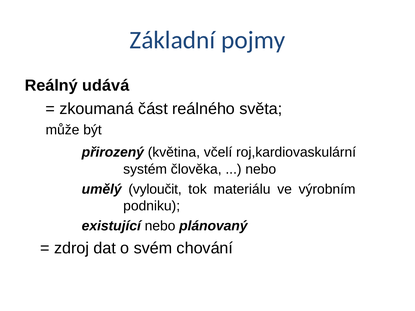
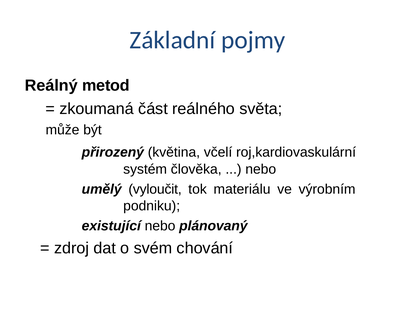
udává: udává -> metod
